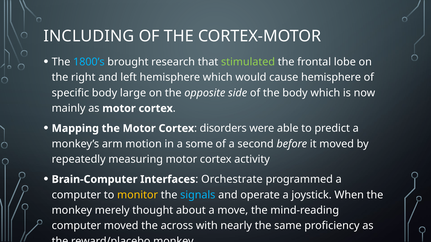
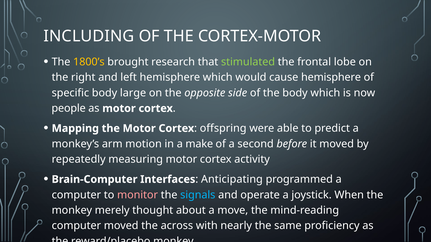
1800’s colour: light blue -> yellow
mainly: mainly -> people
disorders: disorders -> offspring
some: some -> make
Orchestrate: Orchestrate -> Anticipating
monitor colour: yellow -> pink
